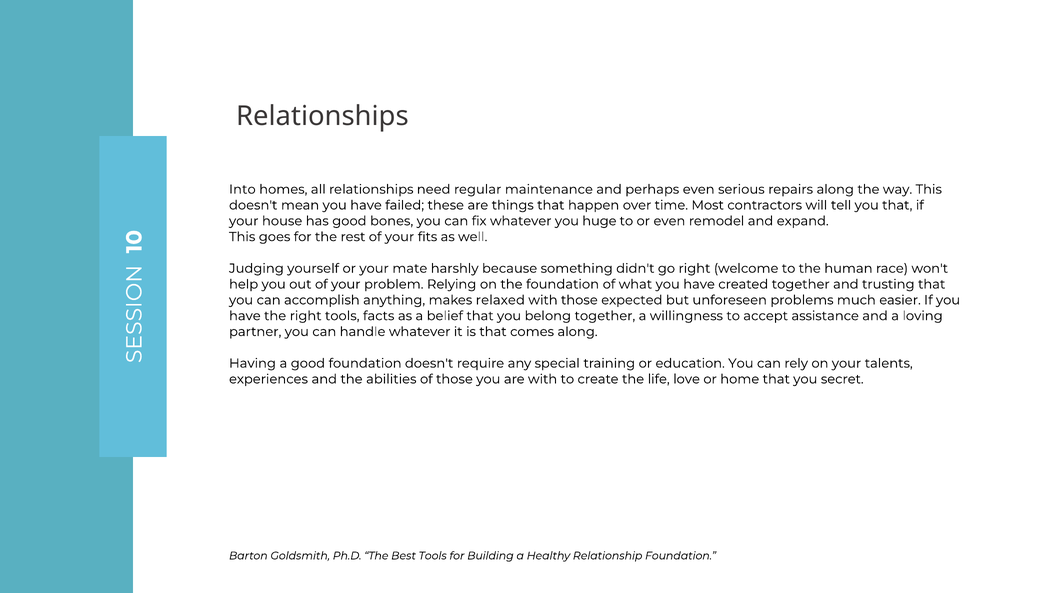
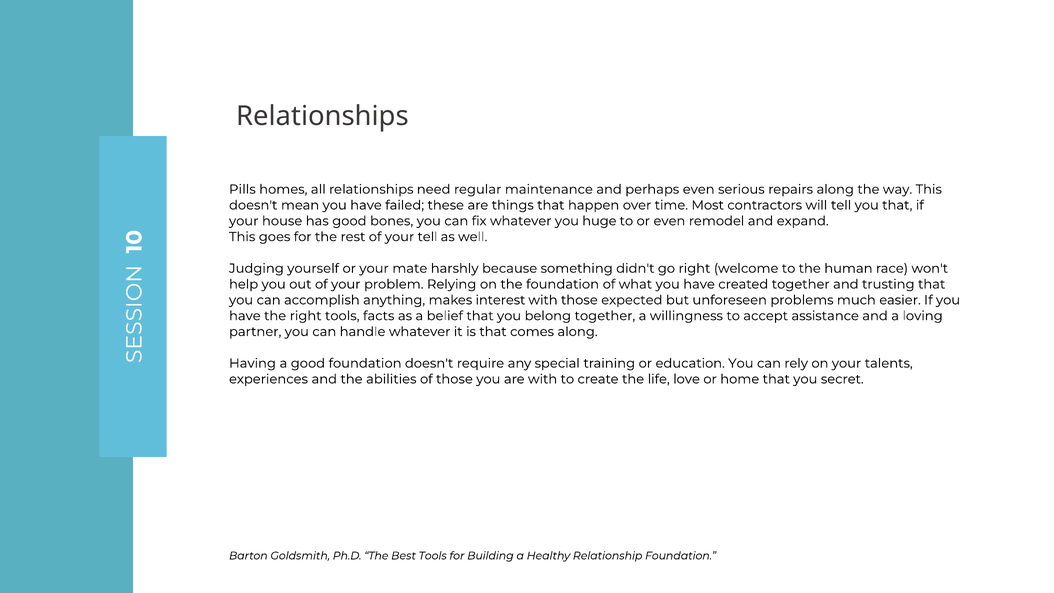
Into: Into -> Pills
your fits: fits -> tell
relaxed: relaxed -> interest
